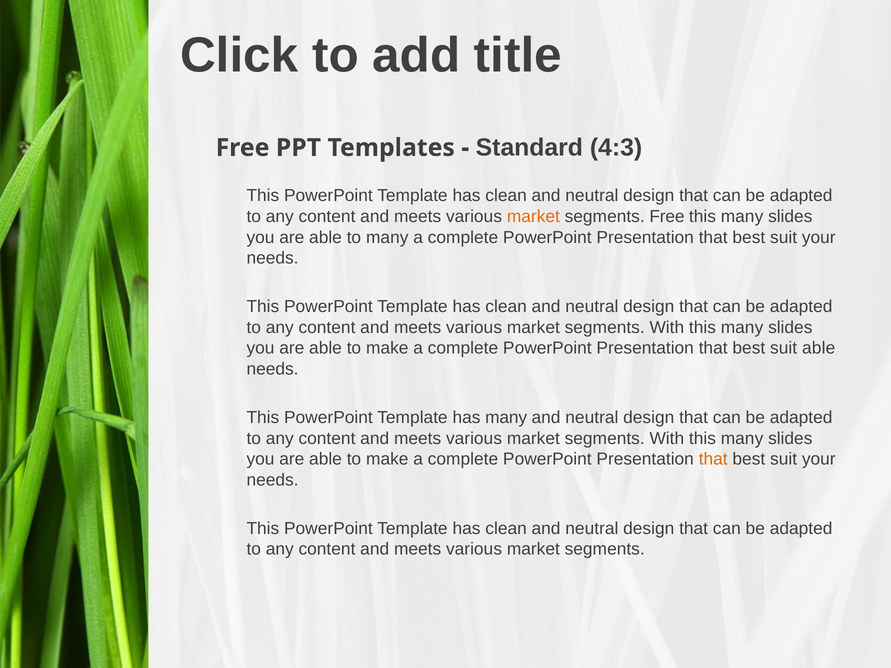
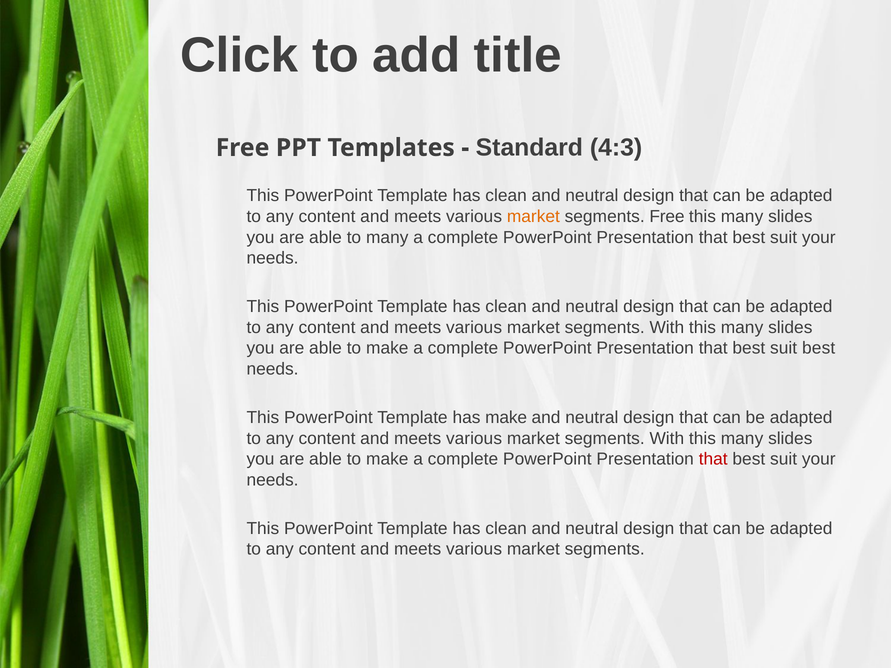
suit able: able -> best
has many: many -> make
that at (713, 459) colour: orange -> red
